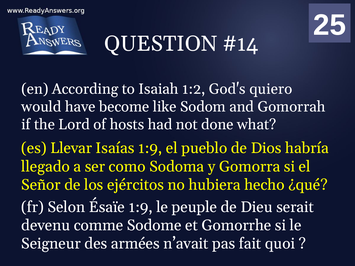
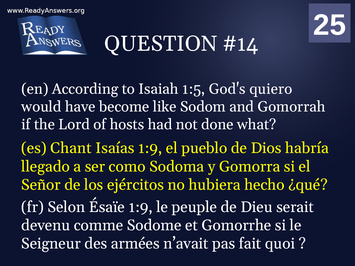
1:2: 1:2 -> 1:5
Llevar: Llevar -> Chant
